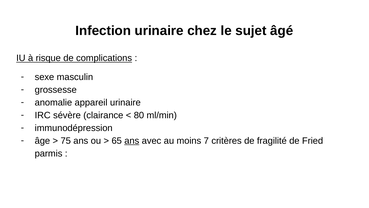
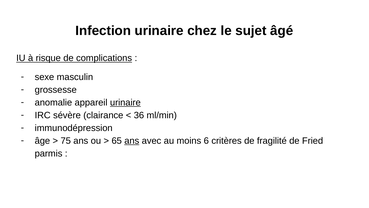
urinaire at (125, 102) underline: none -> present
80: 80 -> 36
7: 7 -> 6
